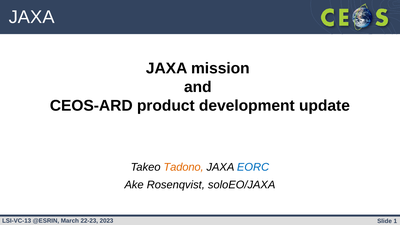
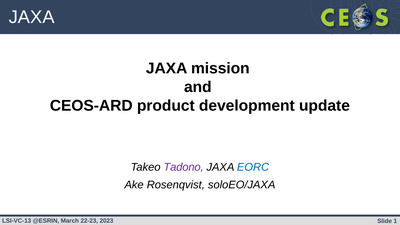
Tadono colour: orange -> purple
